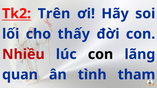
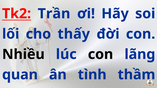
Trên: Trên -> Trần
Nhiều colour: red -> black
tham: tham -> thầm
